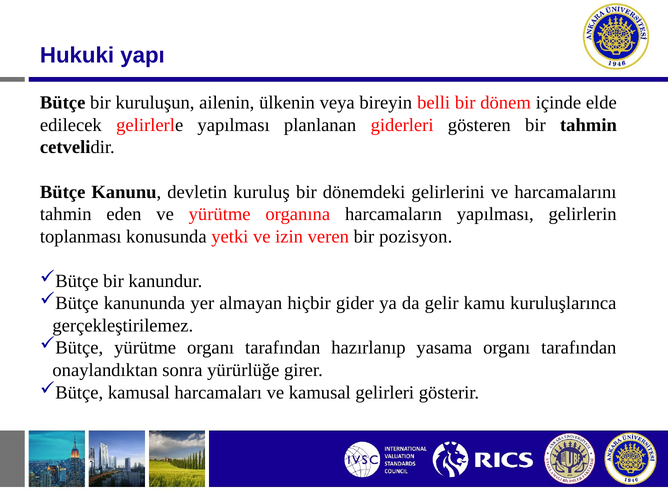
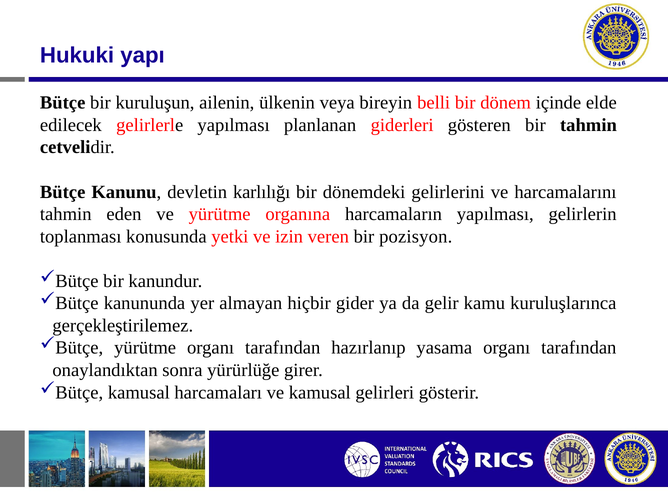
kuruluş: kuruluş -> karlılığı
